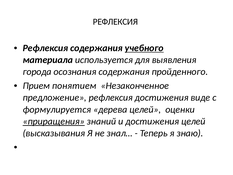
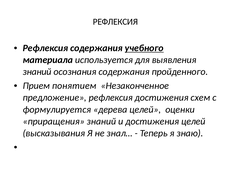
города at (37, 72): города -> знаний
виде: виде -> схем
приращения underline: present -> none
